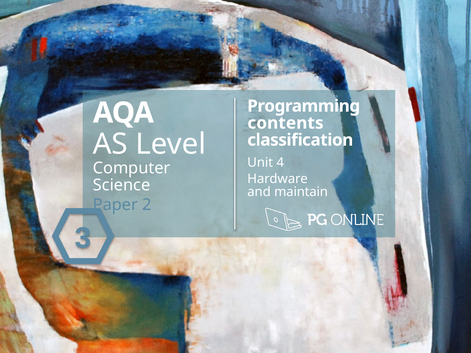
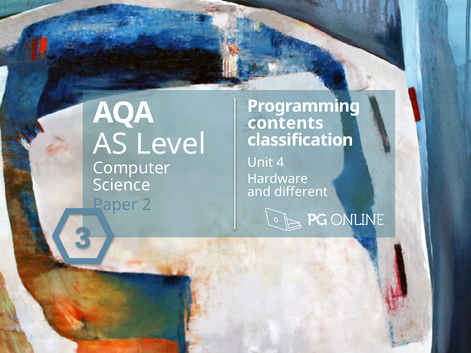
maintain: maintain -> different
